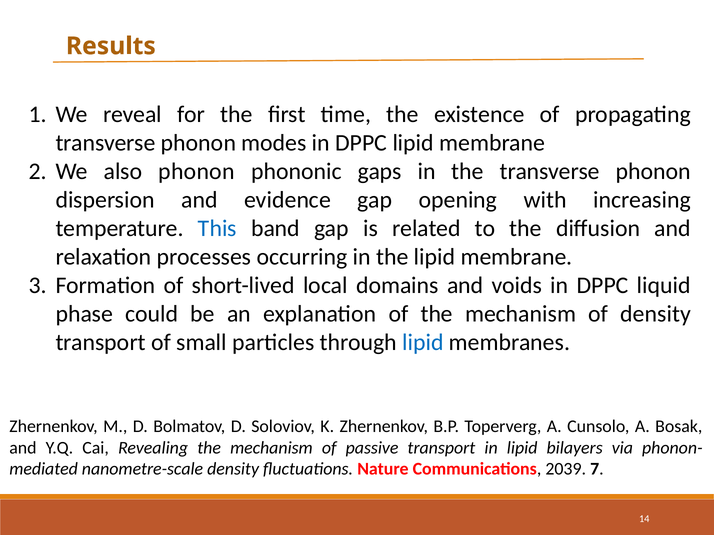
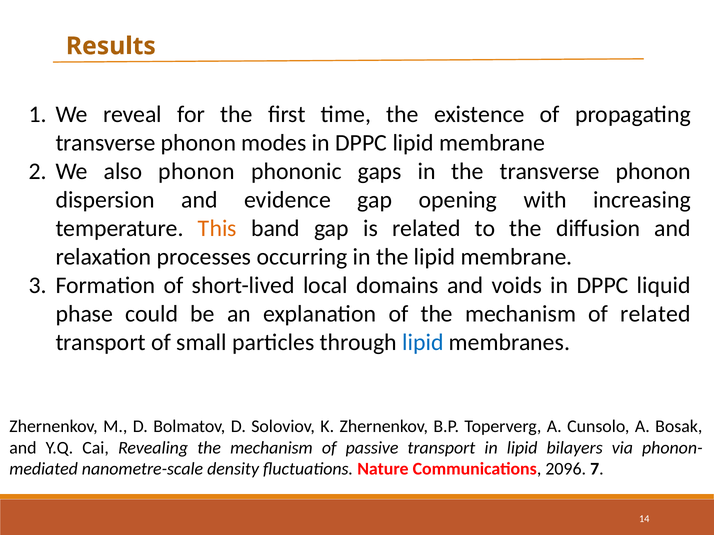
This colour: blue -> orange
of density: density -> related
2039: 2039 -> 2096
